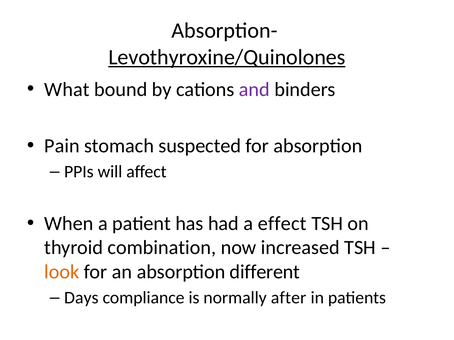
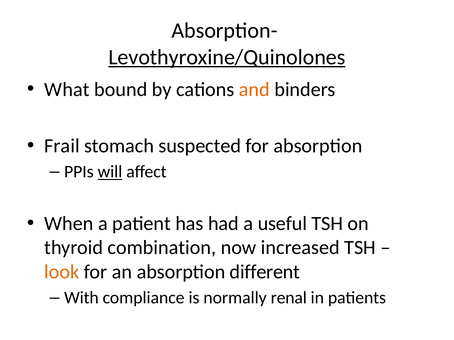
and colour: purple -> orange
Pain: Pain -> Frail
will underline: none -> present
effect: effect -> useful
Days: Days -> With
after: after -> renal
